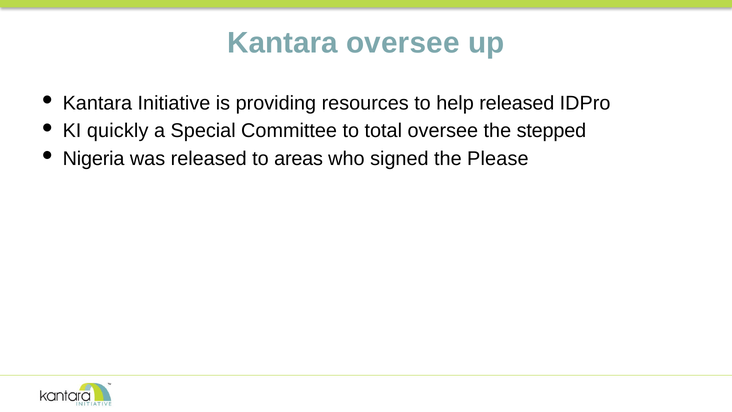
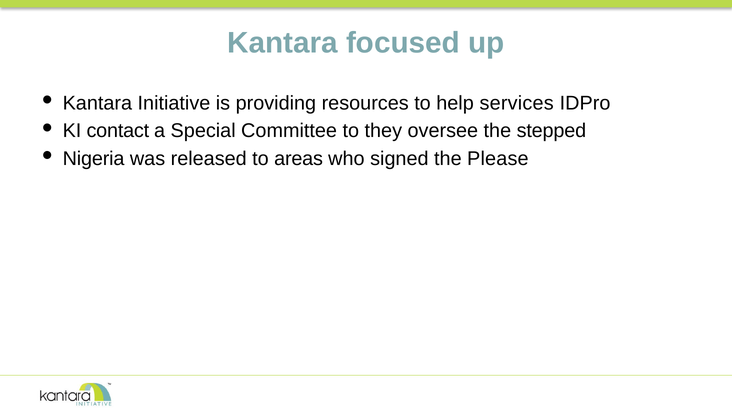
Kantara oversee: oversee -> focused
help released: released -> services
quickly: quickly -> contact
total: total -> they
